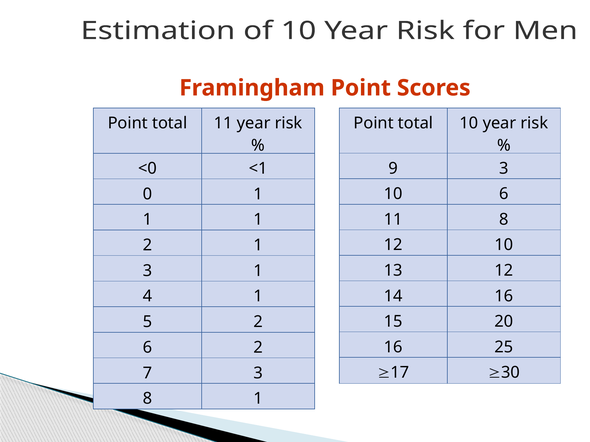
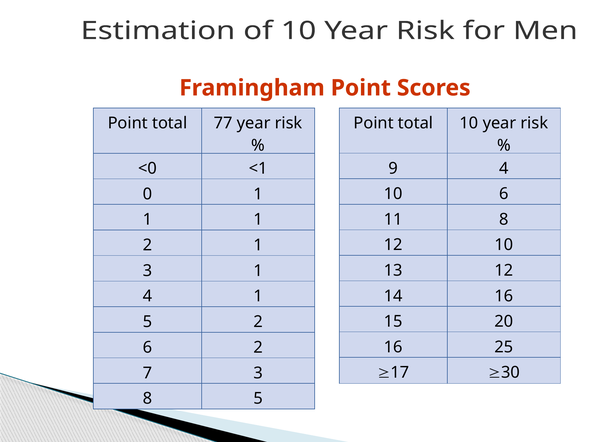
total 11: 11 -> 77
9 3: 3 -> 4
8 1: 1 -> 5
